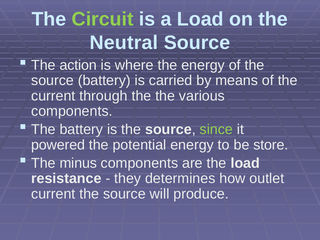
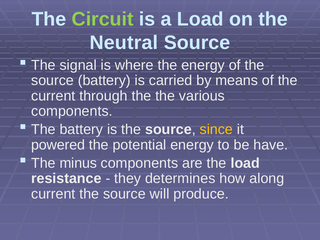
action: action -> signal
since colour: light green -> yellow
store: store -> have
outlet: outlet -> along
